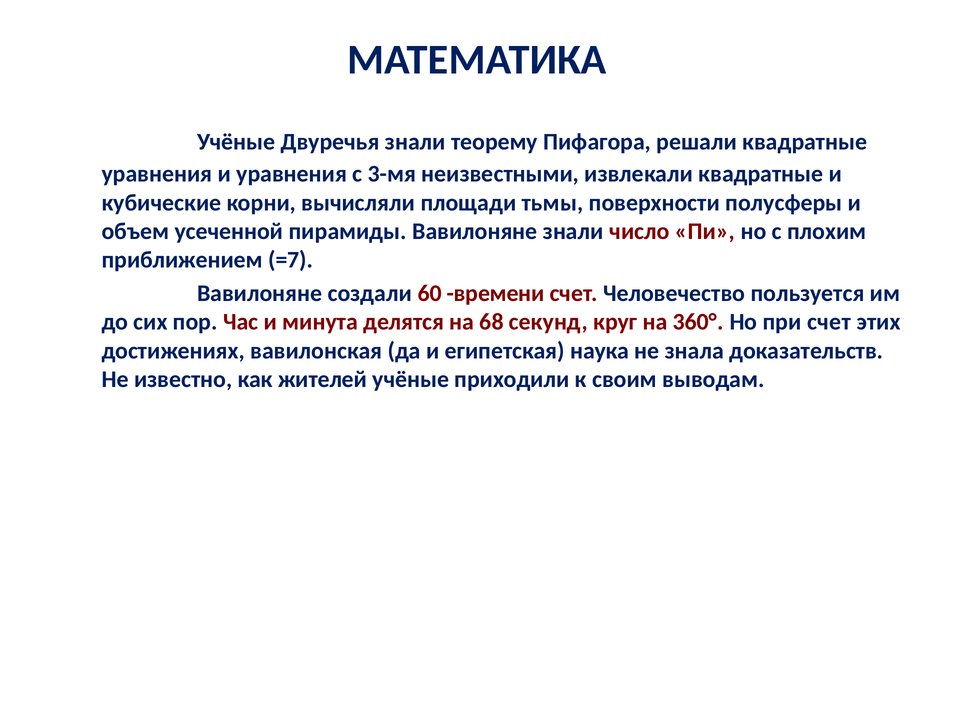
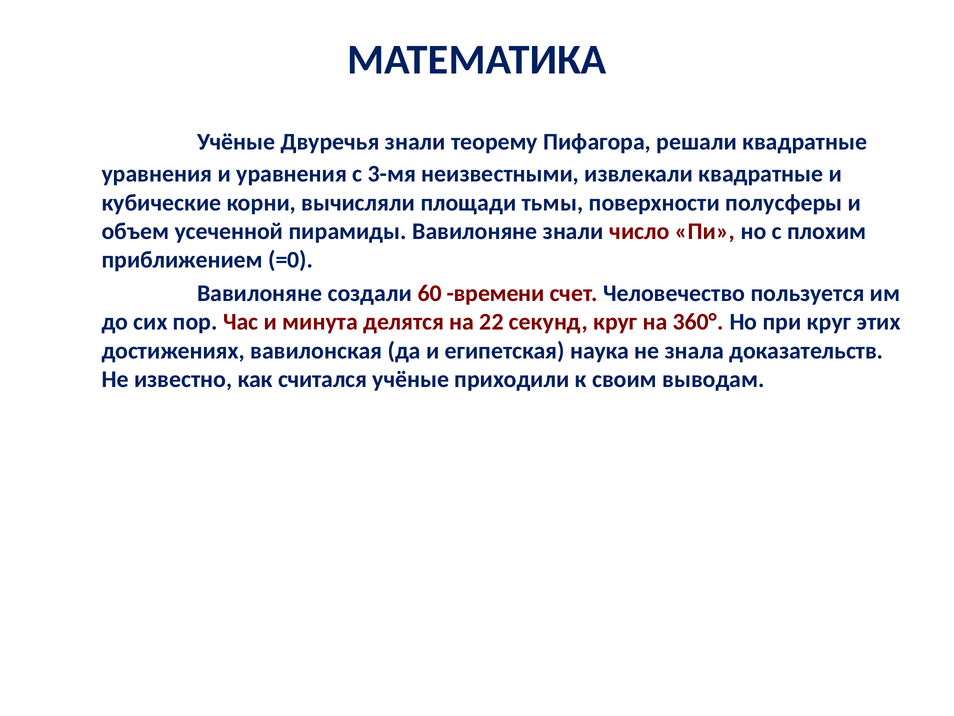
=7: =7 -> =0
68: 68 -> 22
при счет: счет -> круг
жителей: жителей -> считался
